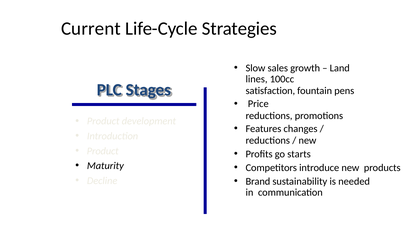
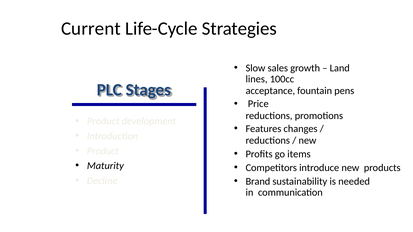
satisfaction: satisfaction -> acceptance
starts: starts -> items
